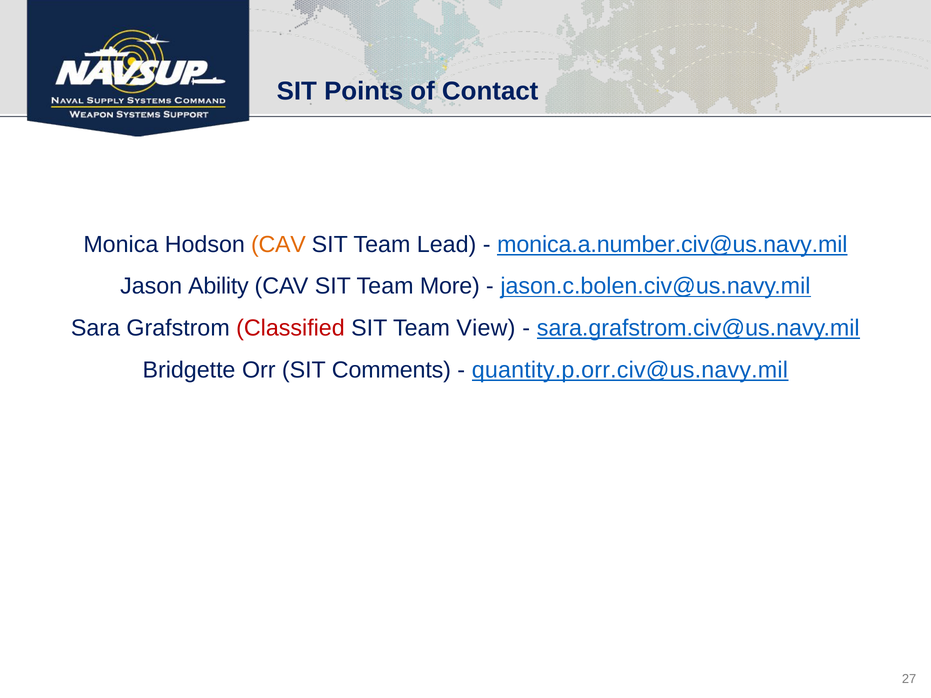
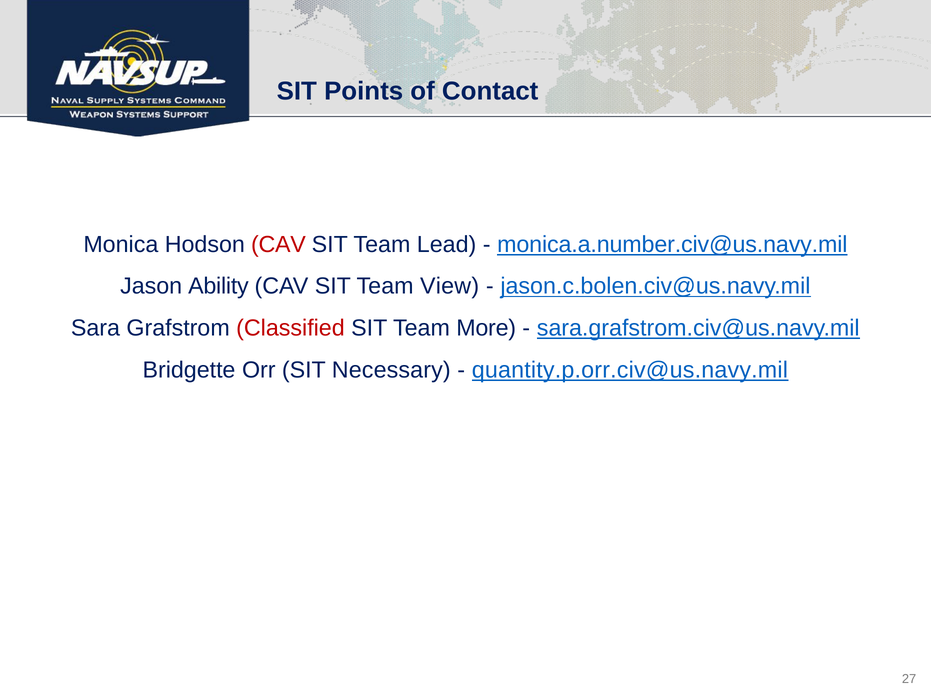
CAV at (278, 244) colour: orange -> red
More: More -> View
View: View -> More
Comments: Comments -> Necessary
